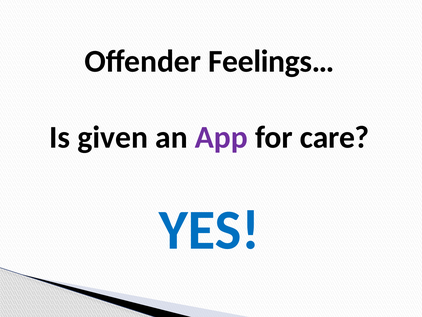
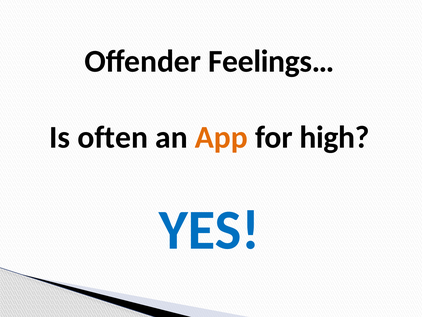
given: given -> often
App colour: purple -> orange
care: care -> high
